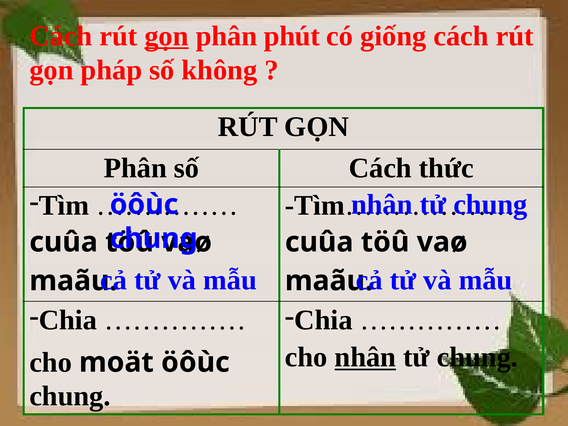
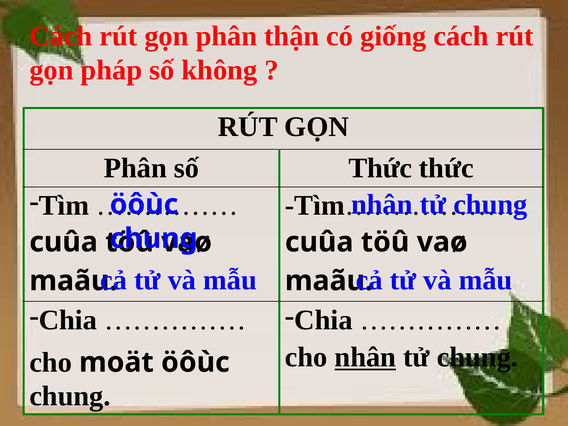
gọn at (166, 36) underline: present -> none
phút: phút -> thận
số Cách: Cách -> Thức
